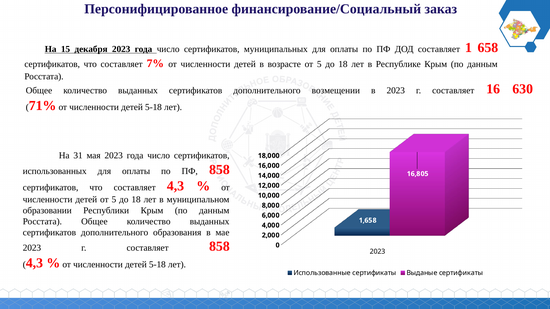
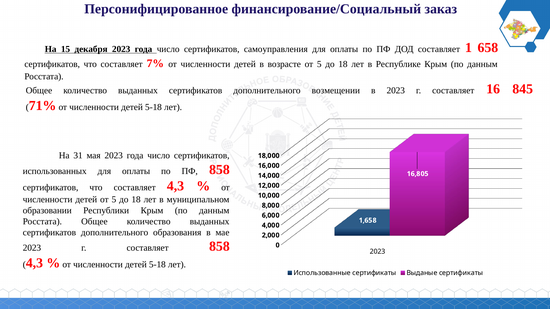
муниципальных: муниципальных -> самоуправления
630: 630 -> 845
